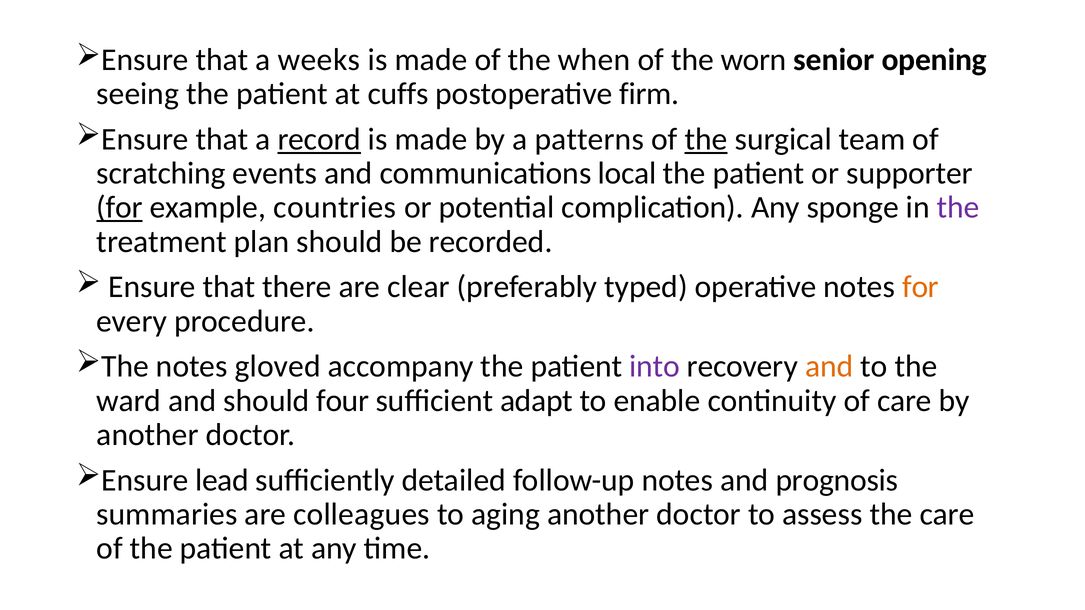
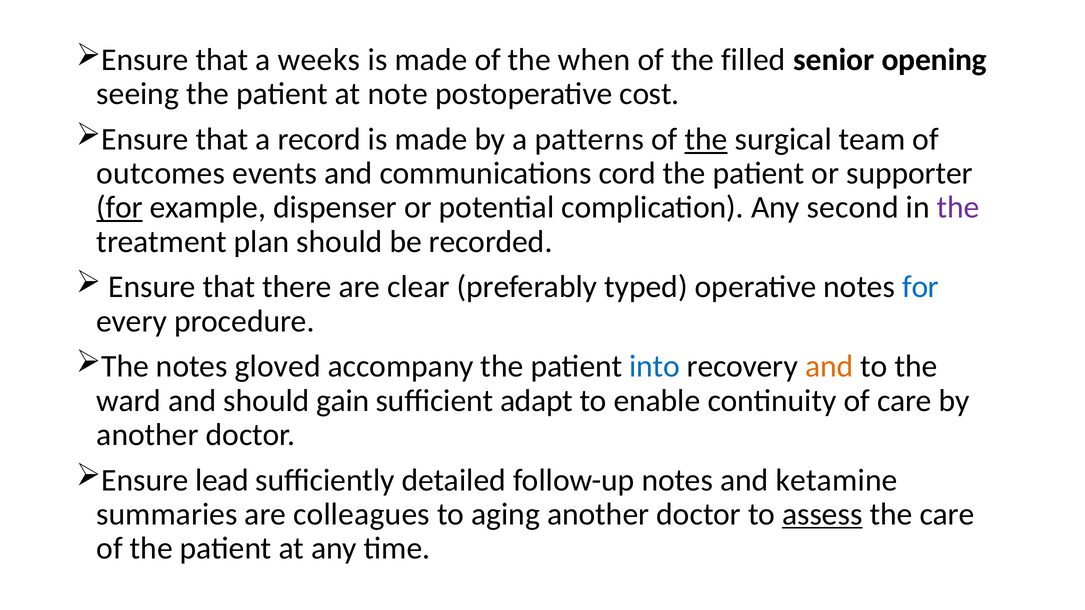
worn: worn -> filled
cuffs: cuffs -> note
firm: firm -> cost
record underline: present -> none
scratching: scratching -> outcomes
local: local -> cord
countries: countries -> dispenser
sponge: sponge -> second
for at (921, 287) colour: orange -> blue
into colour: purple -> blue
four: four -> gain
prognosis: prognosis -> ketamine
assess underline: none -> present
